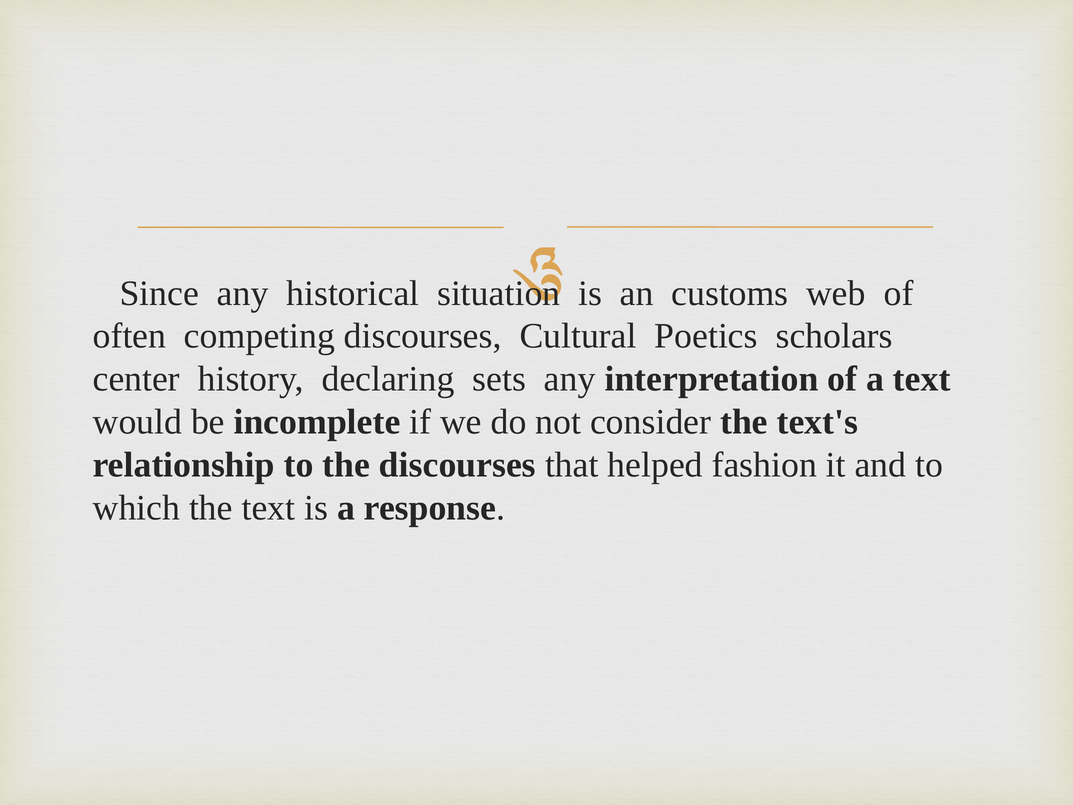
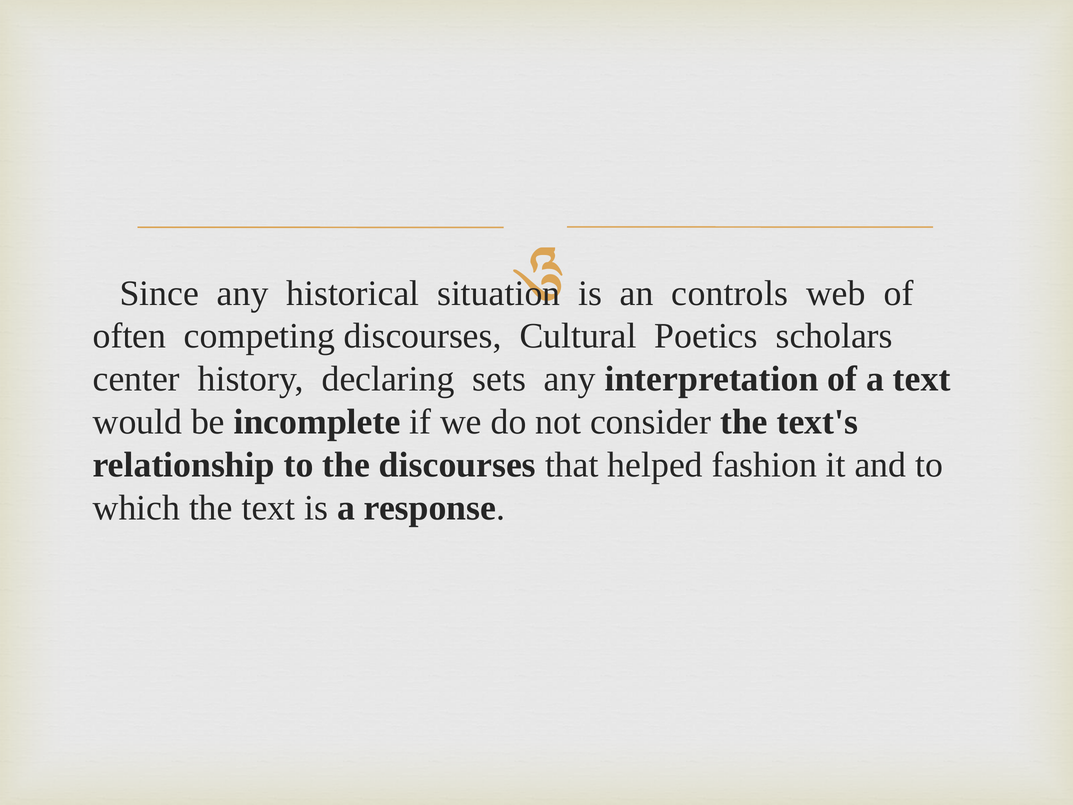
customs: customs -> controls
